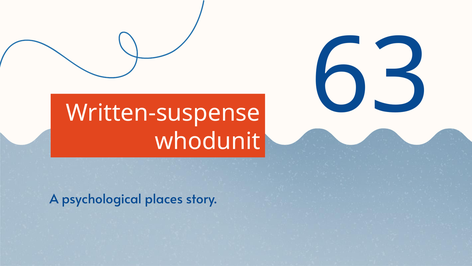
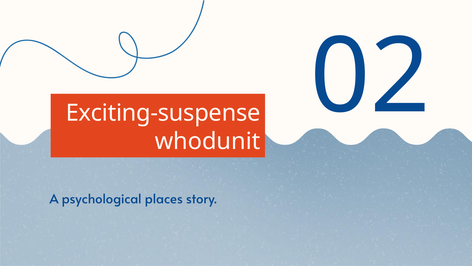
Written-suspense: Written-suspense -> Exciting-suspense
63: 63 -> 02
